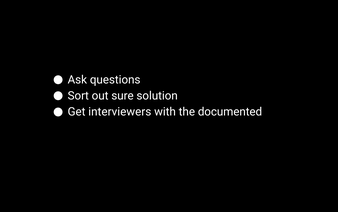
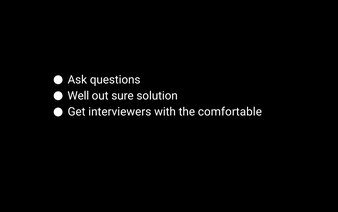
Sort: Sort -> Well
documented: documented -> comfortable
